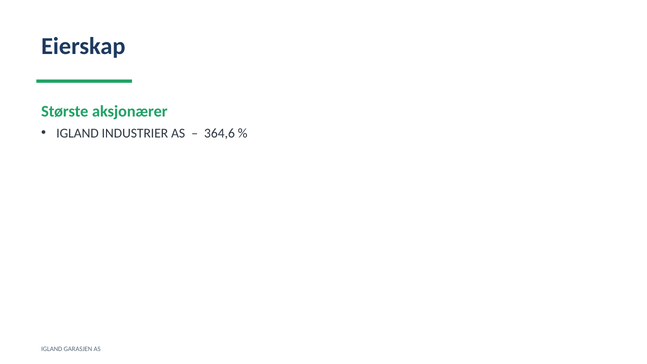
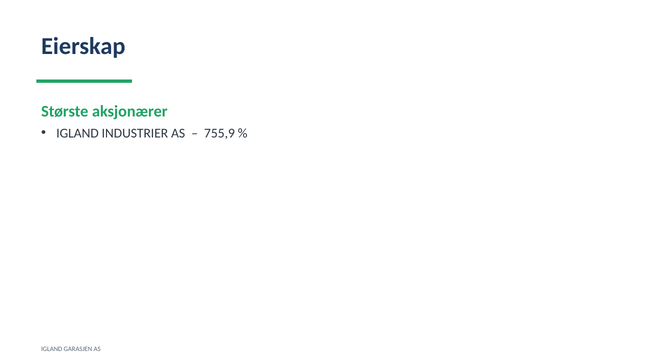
364,6: 364,6 -> 755,9
